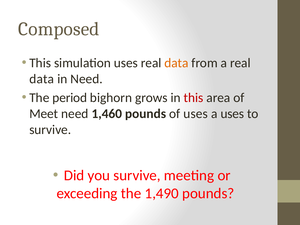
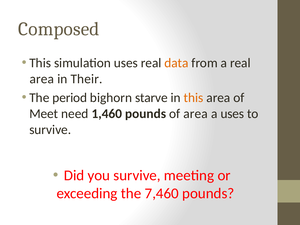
data at (42, 79): data -> area
in Need: Need -> Their
grows: grows -> starve
this at (194, 98) colour: red -> orange
of uses: uses -> area
1,490: 1,490 -> 7,460
